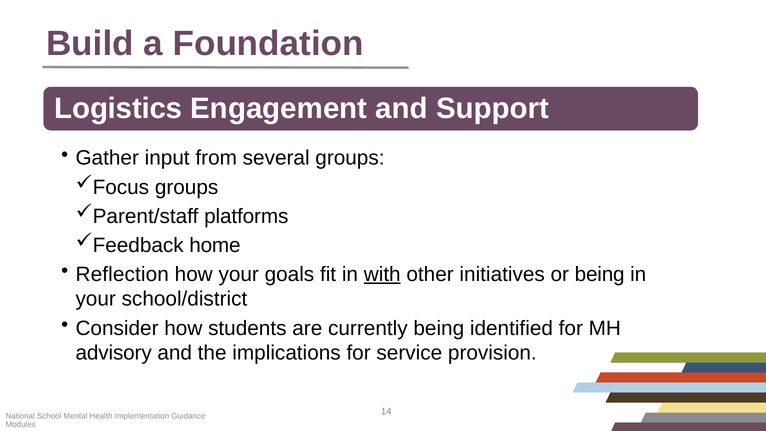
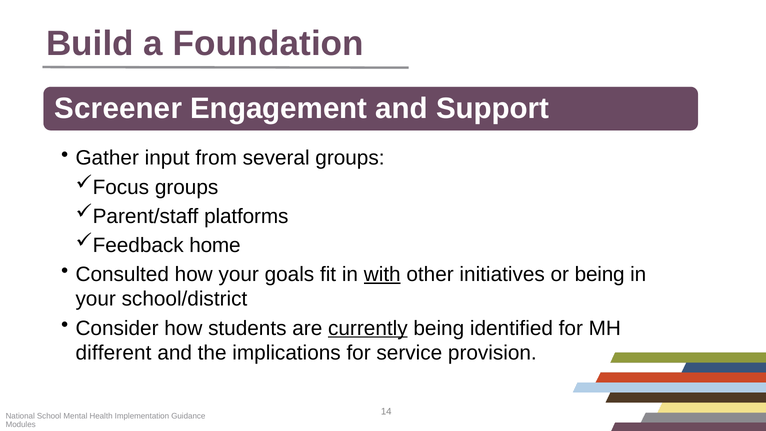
Logistics: Logistics -> Screener
Reflection: Reflection -> Consulted
currently underline: none -> present
advisory: advisory -> different
